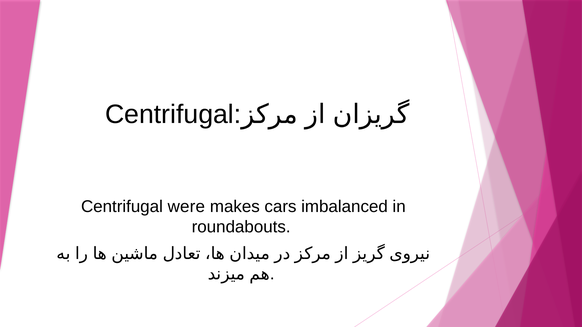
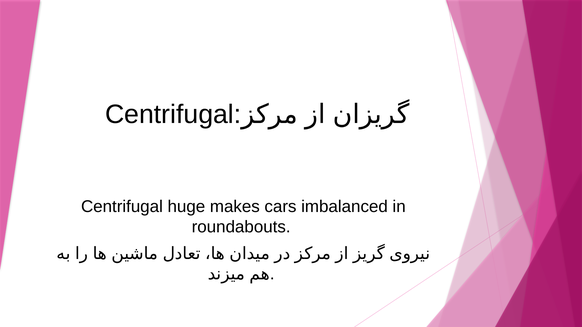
were: were -> huge
